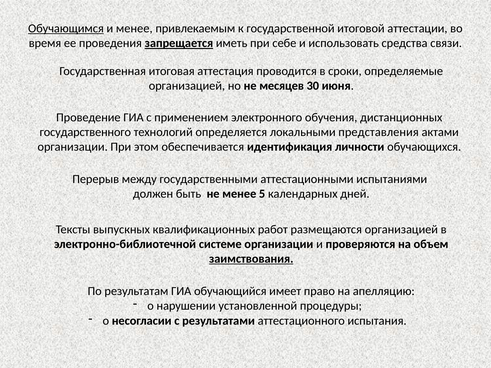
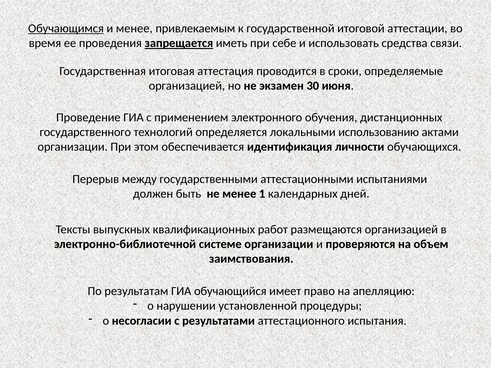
месяцев: месяцев -> экзамен
представления: представления -> использованию
5: 5 -> 1
заимствования underline: present -> none
